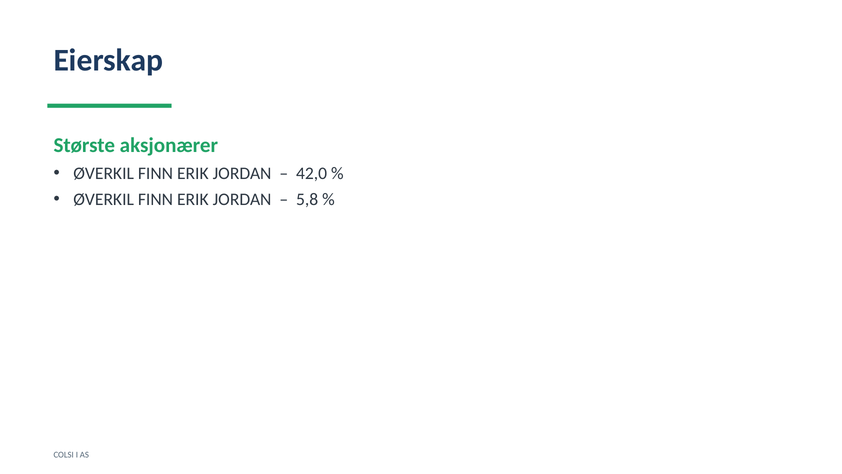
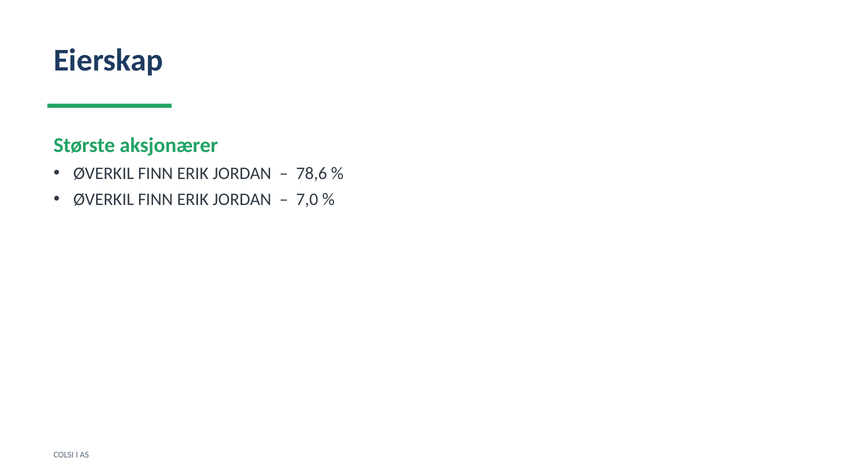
42,0: 42,0 -> 78,6
5,8: 5,8 -> 7,0
